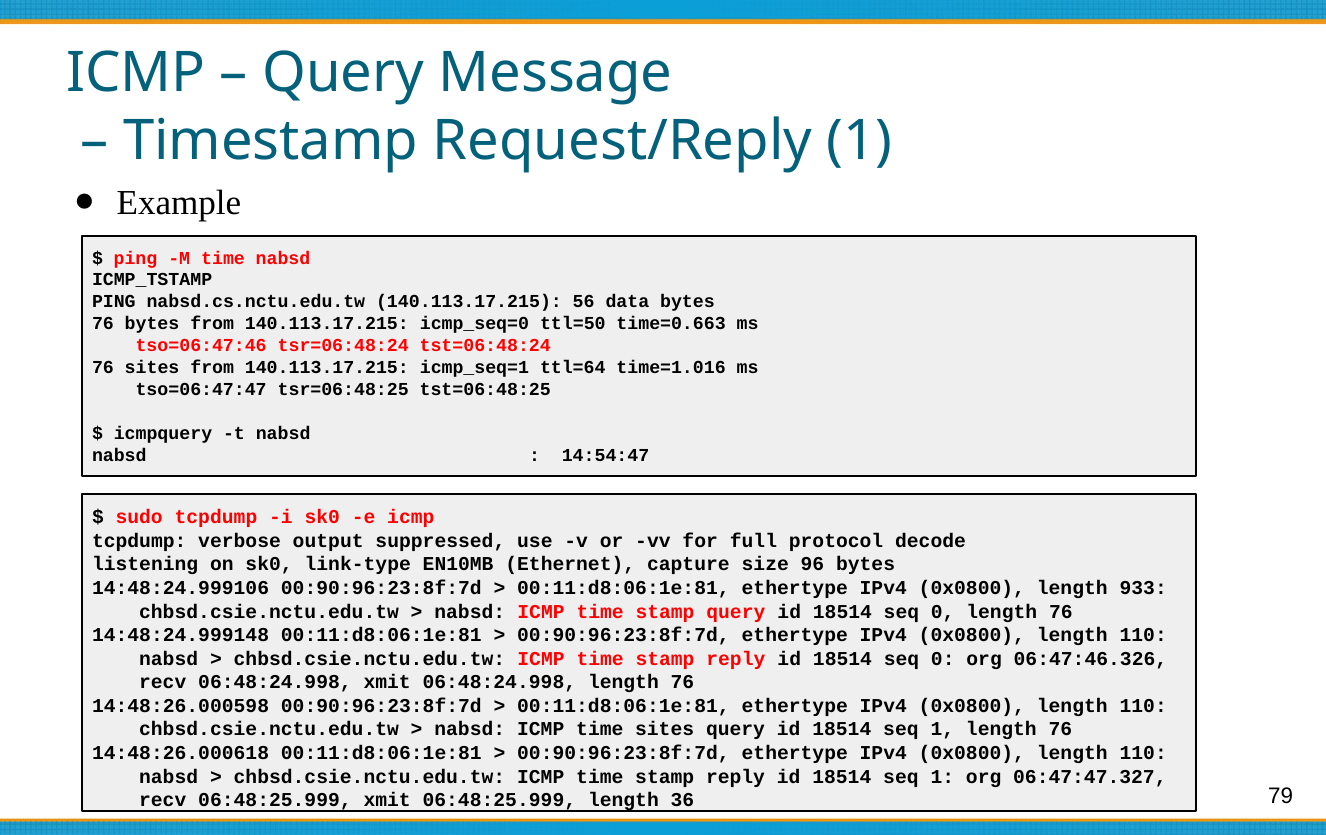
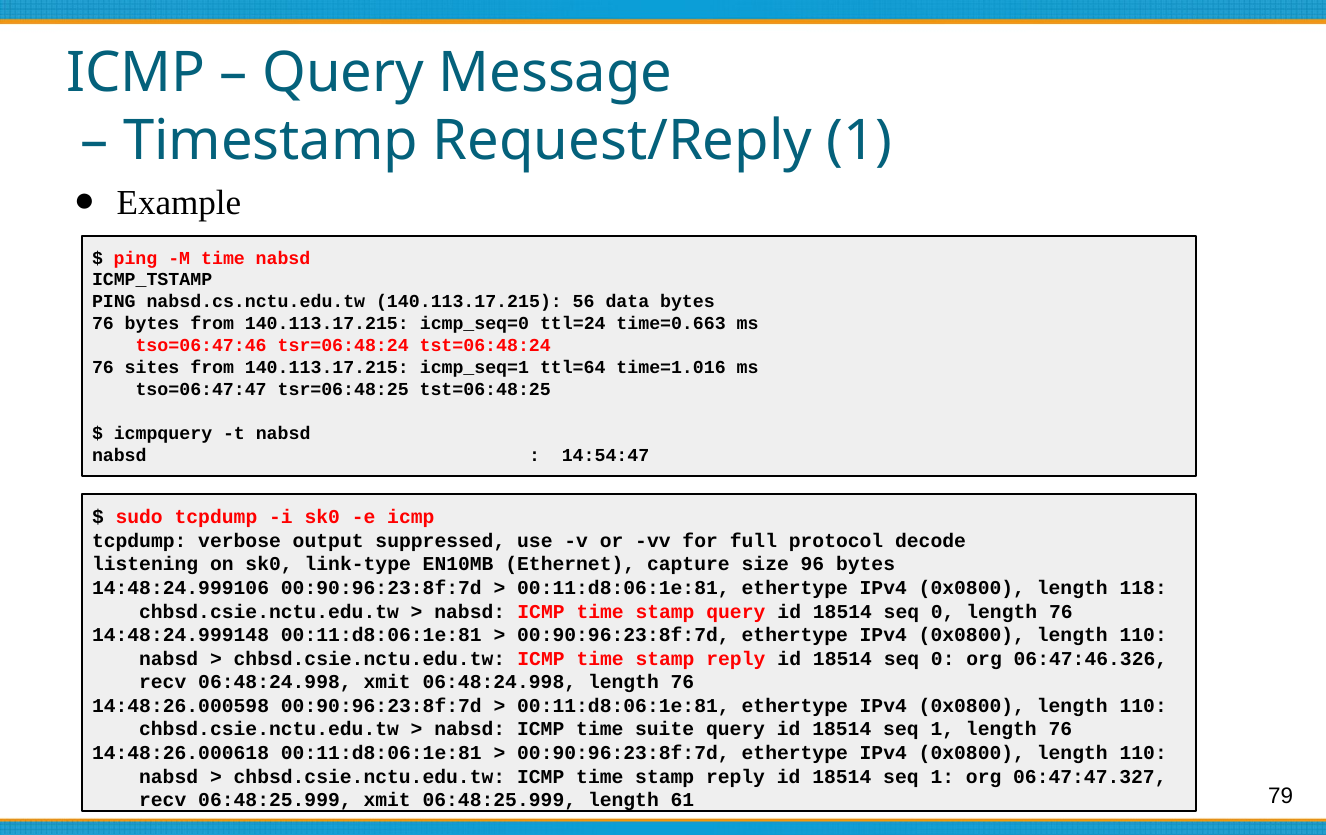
ttl=50: ttl=50 -> ttl=24
933: 933 -> 118
time sites: sites -> suite
36: 36 -> 61
